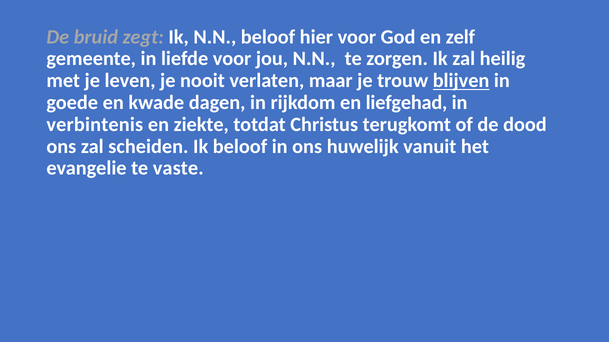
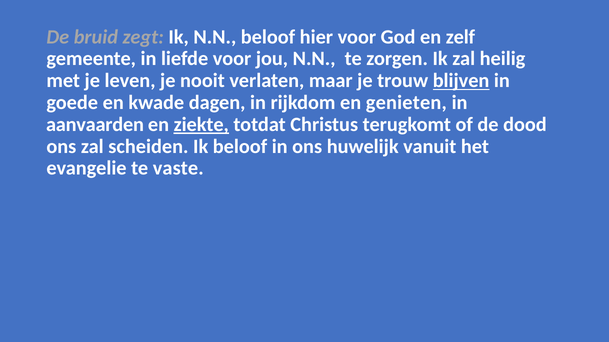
liefgehad: liefgehad -> genieten
verbintenis: verbintenis -> aanvaarden
ziekte underline: none -> present
